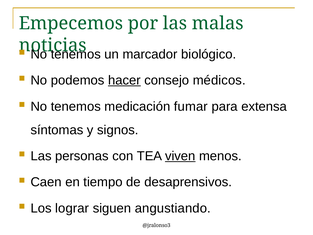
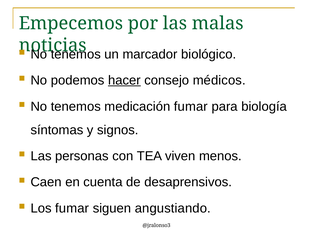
extensa: extensa -> biología
viven underline: present -> none
tiempo: tiempo -> cuenta
Los lograr: lograr -> fumar
